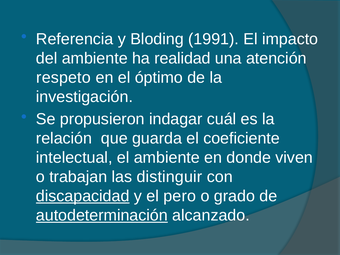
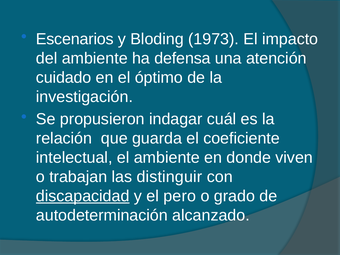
Referencia: Referencia -> Escenarios
1991: 1991 -> 1973
realidad: realidad -> defensa
respeto: respeto -> cuidado
autodeterminación underline: present -> none
